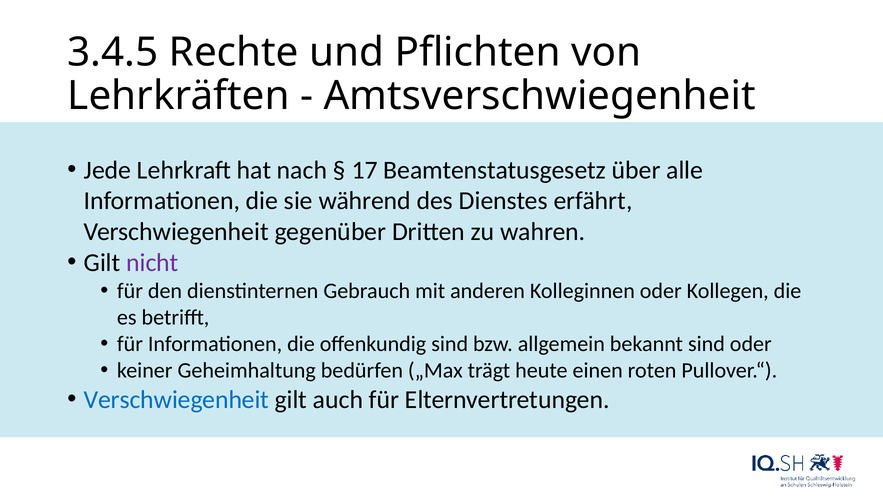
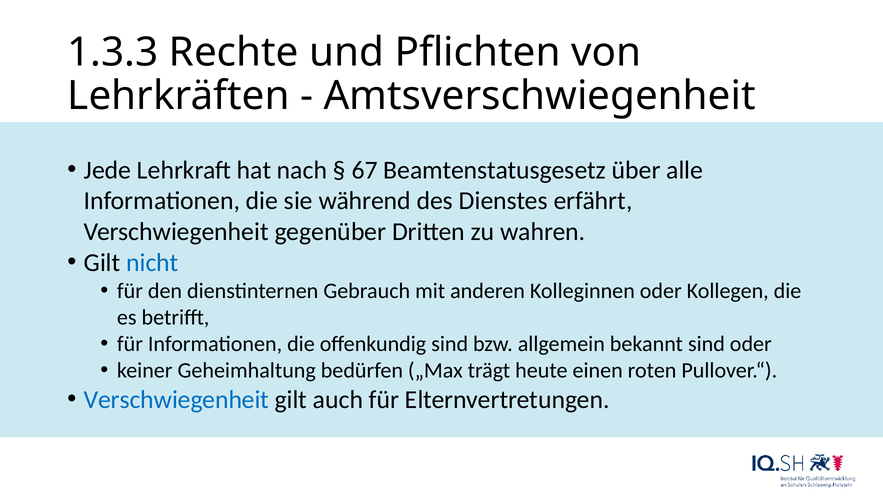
3.4.5: 3.4.5 -> 1.3.3
17: 17 -> 67
nicht colour: purple -> blue
